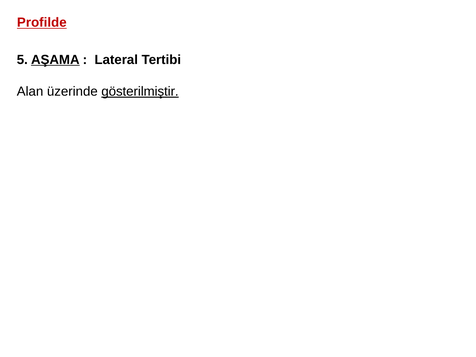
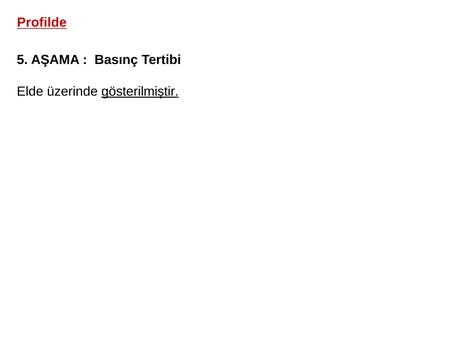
AŞAMA underline: present -> none
Lateral: Lateral -> Basınç
Alan: Alan -> Elde
